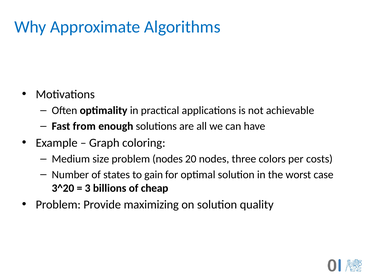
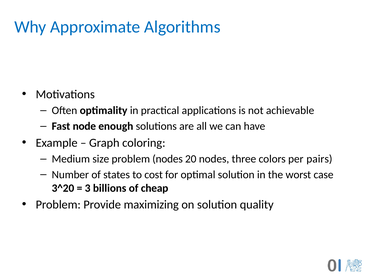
from: from -> node
costs: costs -> pairs
gain: gain -> cost
